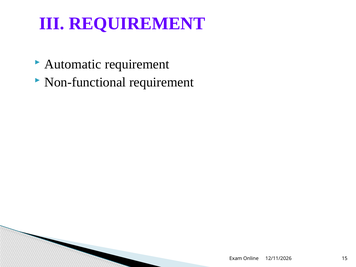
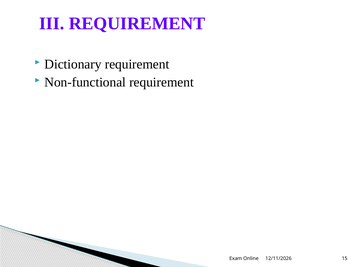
Automatic: Automatic -> Dictionary
